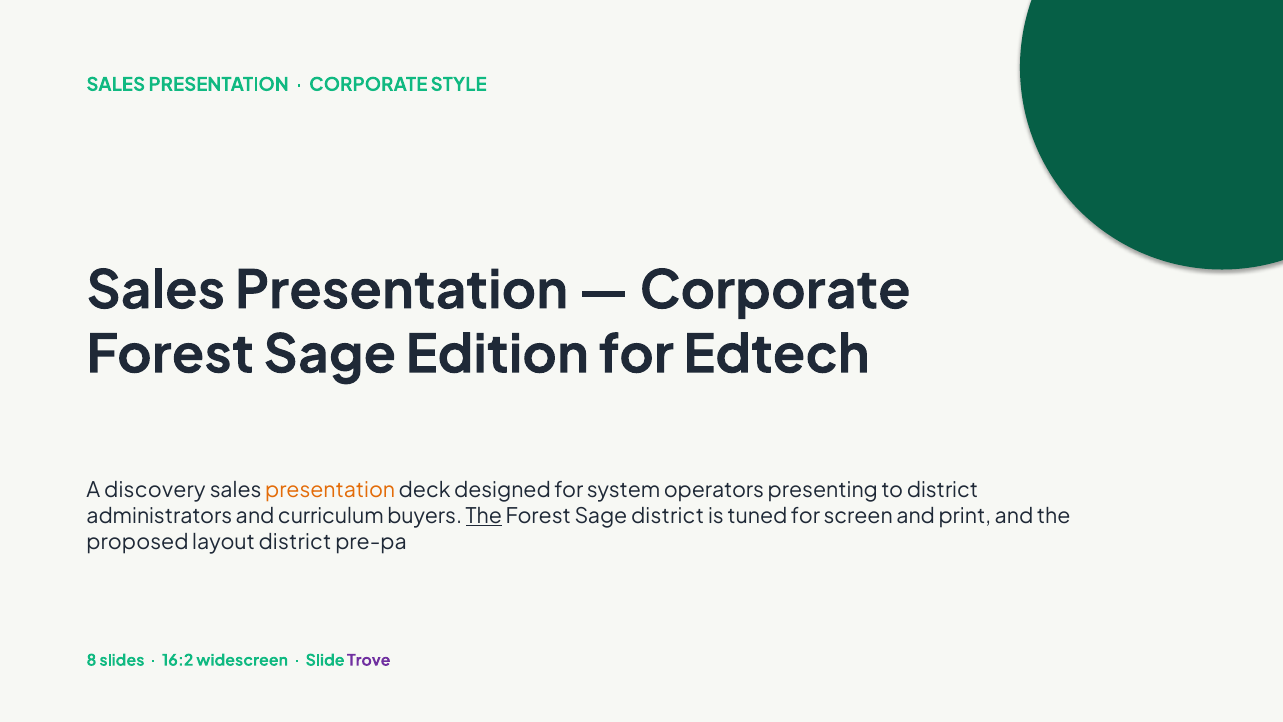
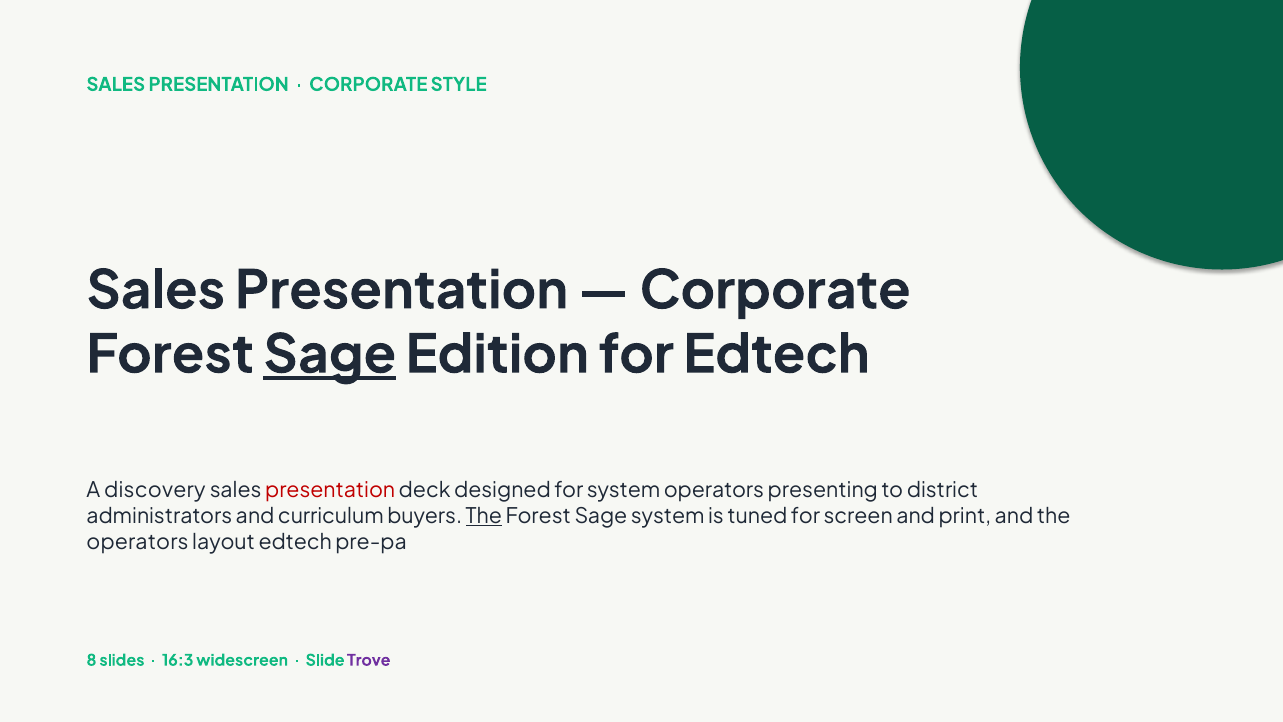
Sage at (330, 355) underline: none -> present
presentation at (330, 491) colour: orange -> red
Sage district: district -> system
proposed at (138, 542): proposed -> operators
layout district: district -> edtech
16:2: 16:2 -> 16:3
